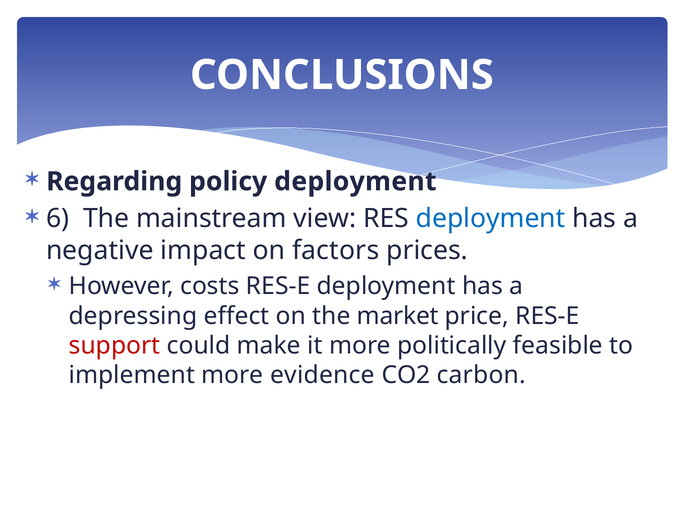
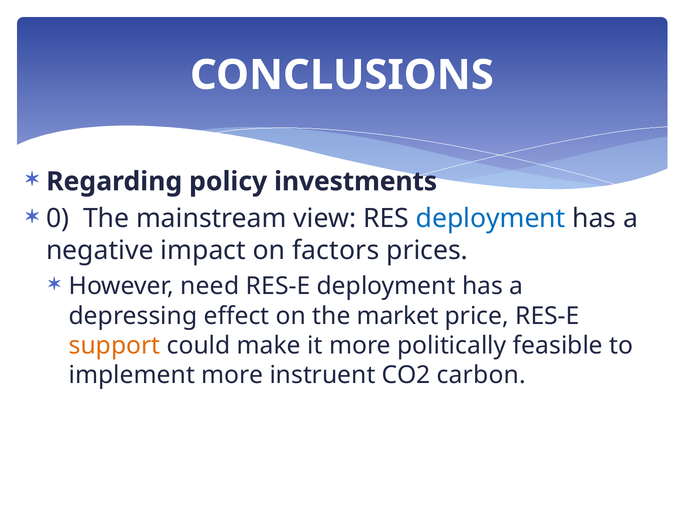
policy deployment: deployment -> investments
6: 6 -> 0
costs: costs -> need
support colour: red -> orange
evidence: evidence -> instruent
